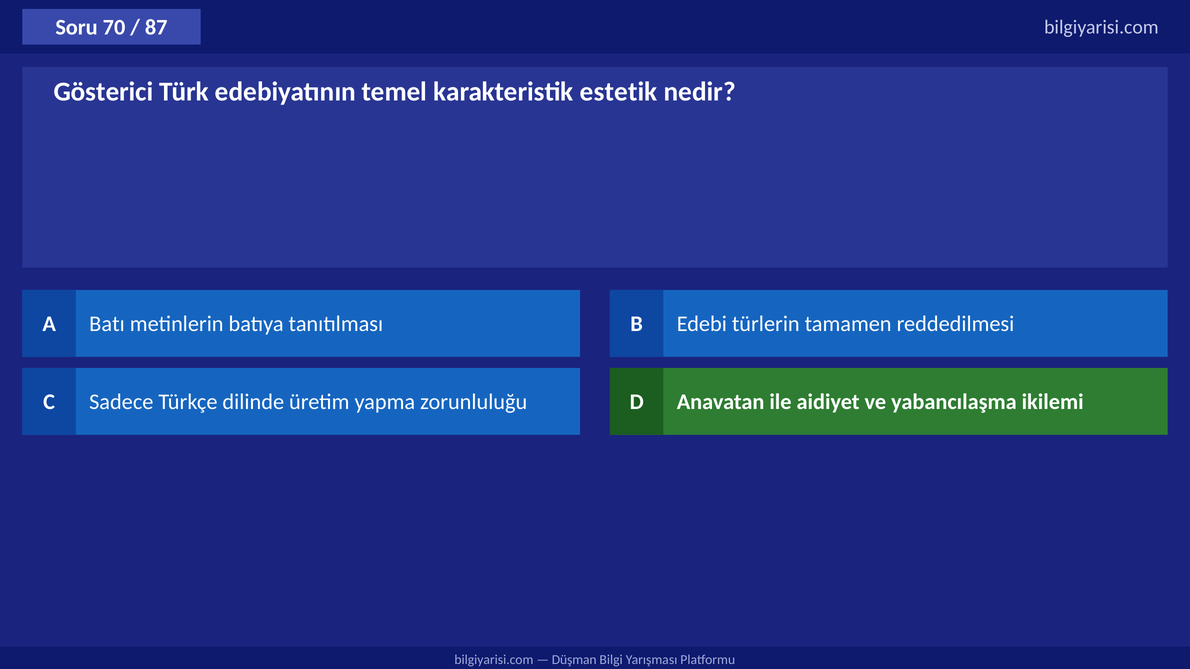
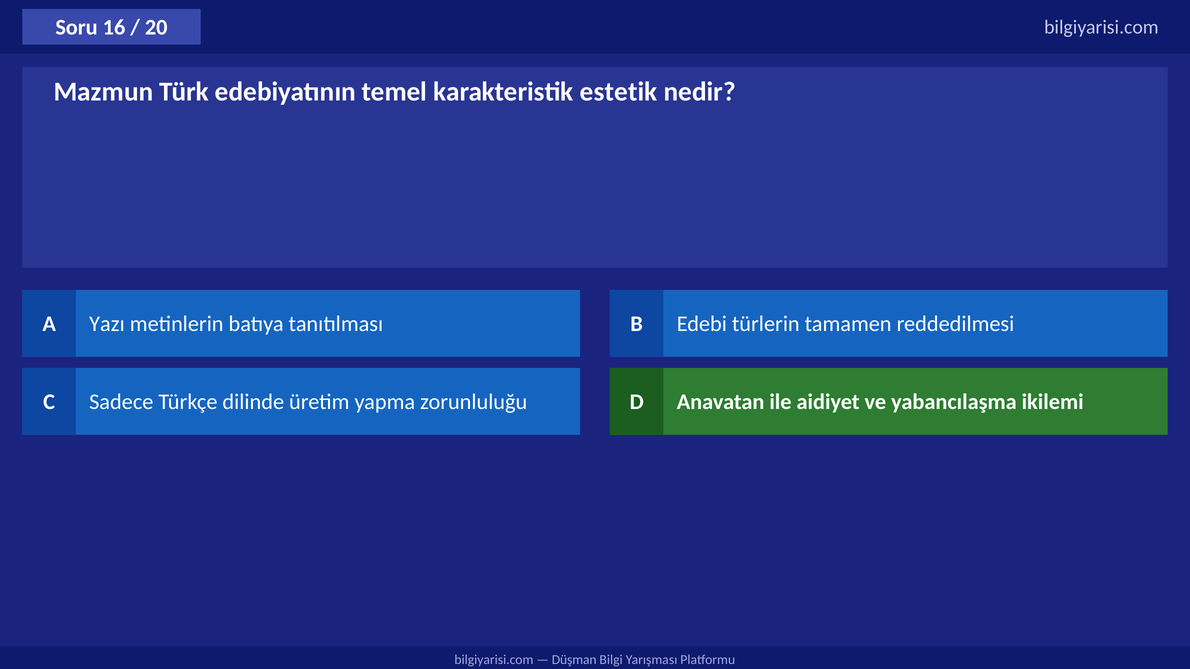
70: 70 -> 16
87: 87 -> 20
Gösterici: Gösterici -> Mazmun
Batı: Batı -> Yazı
